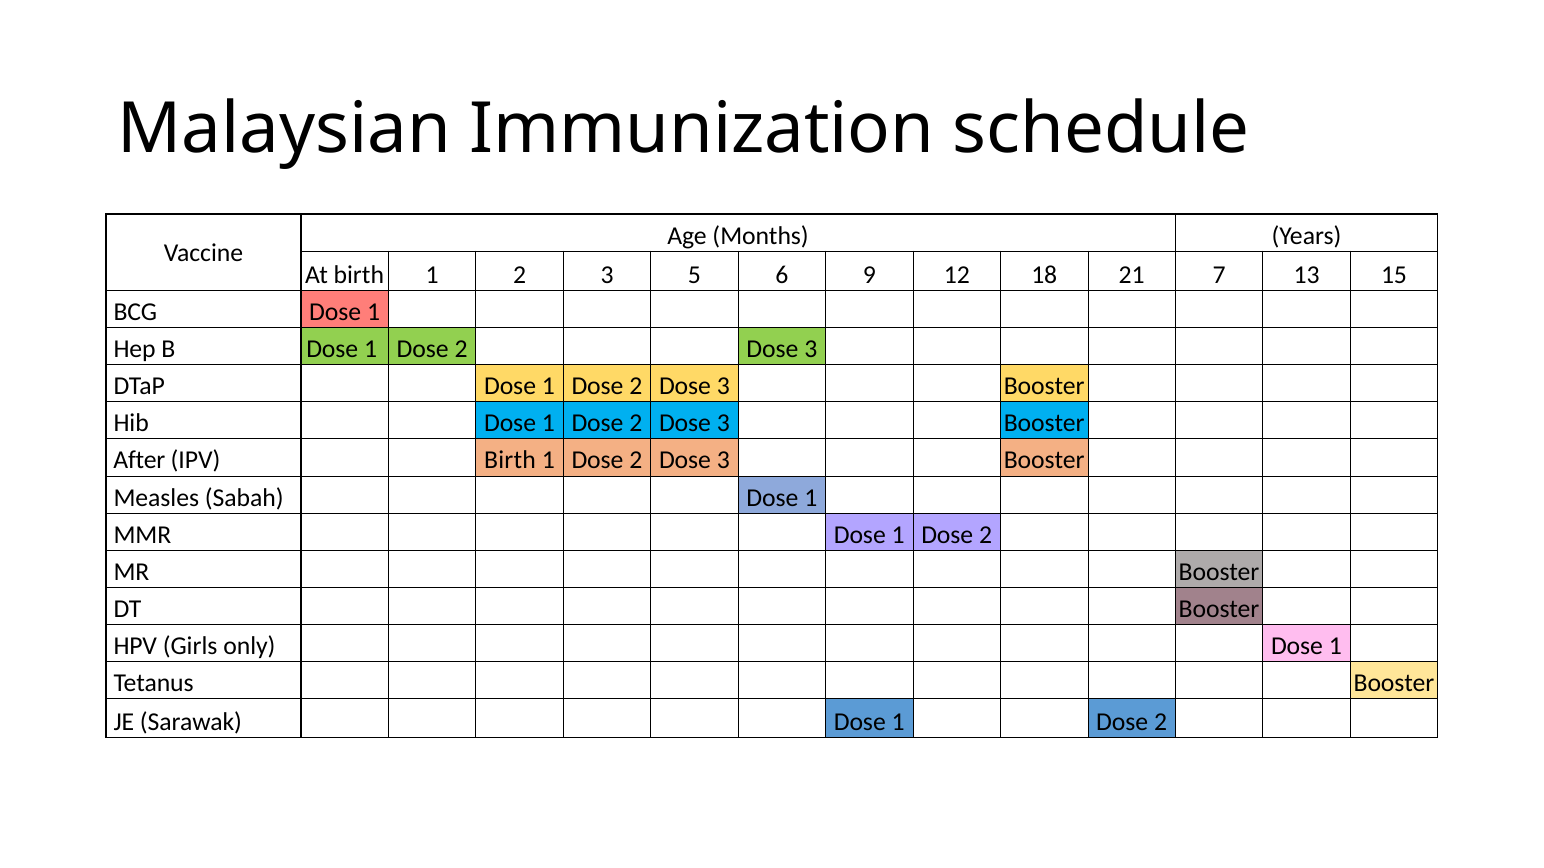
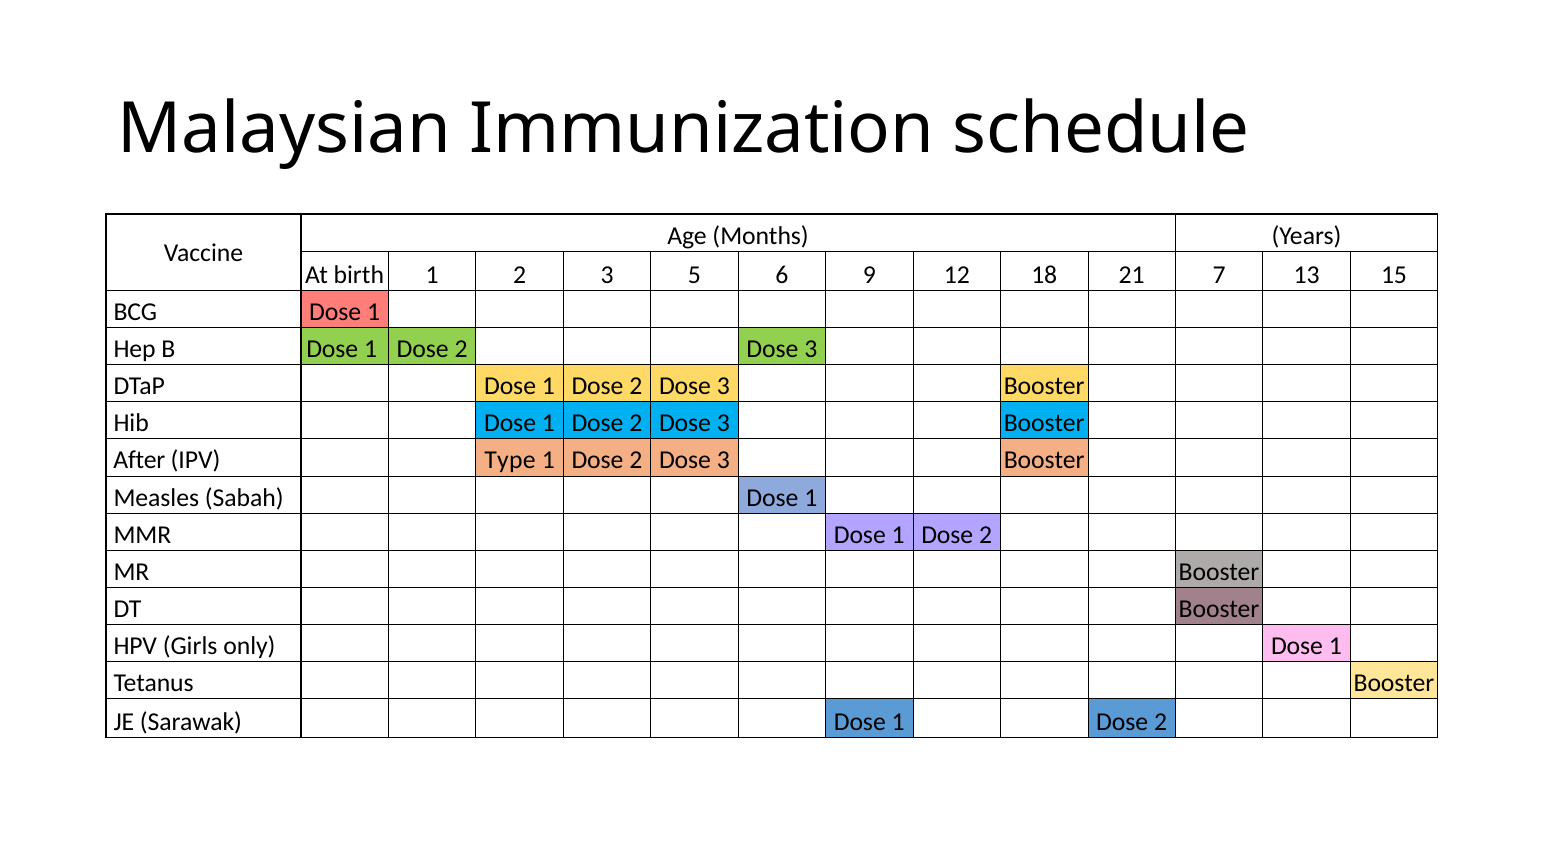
IPV Birth: Birth -> Type
